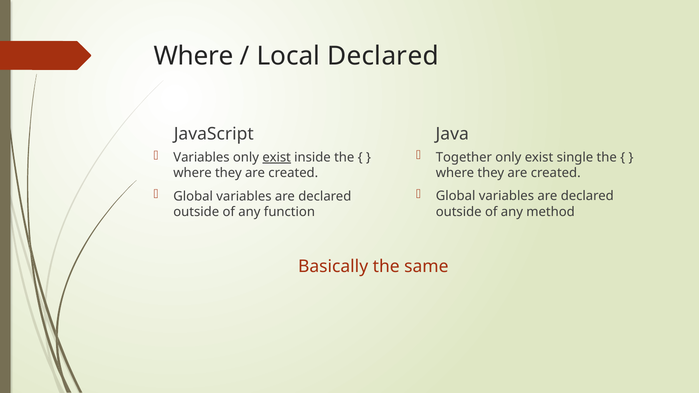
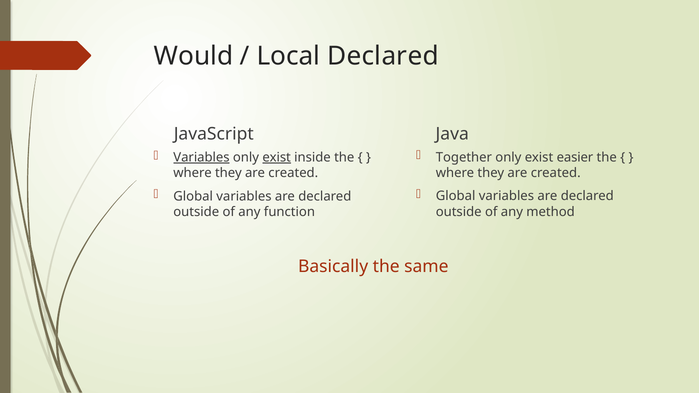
Where at (194, 56): Where -> Would
single: single -> easier
Variables at (201, 158) underline: none -> present
